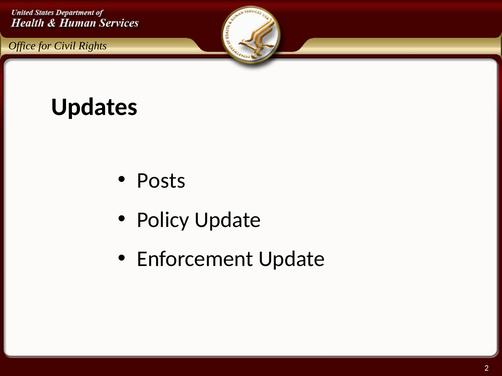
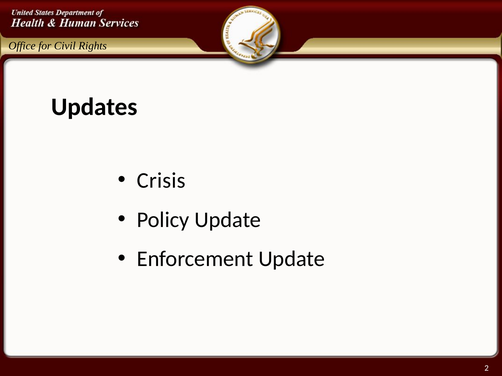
Posts: Posts -> Crisis
